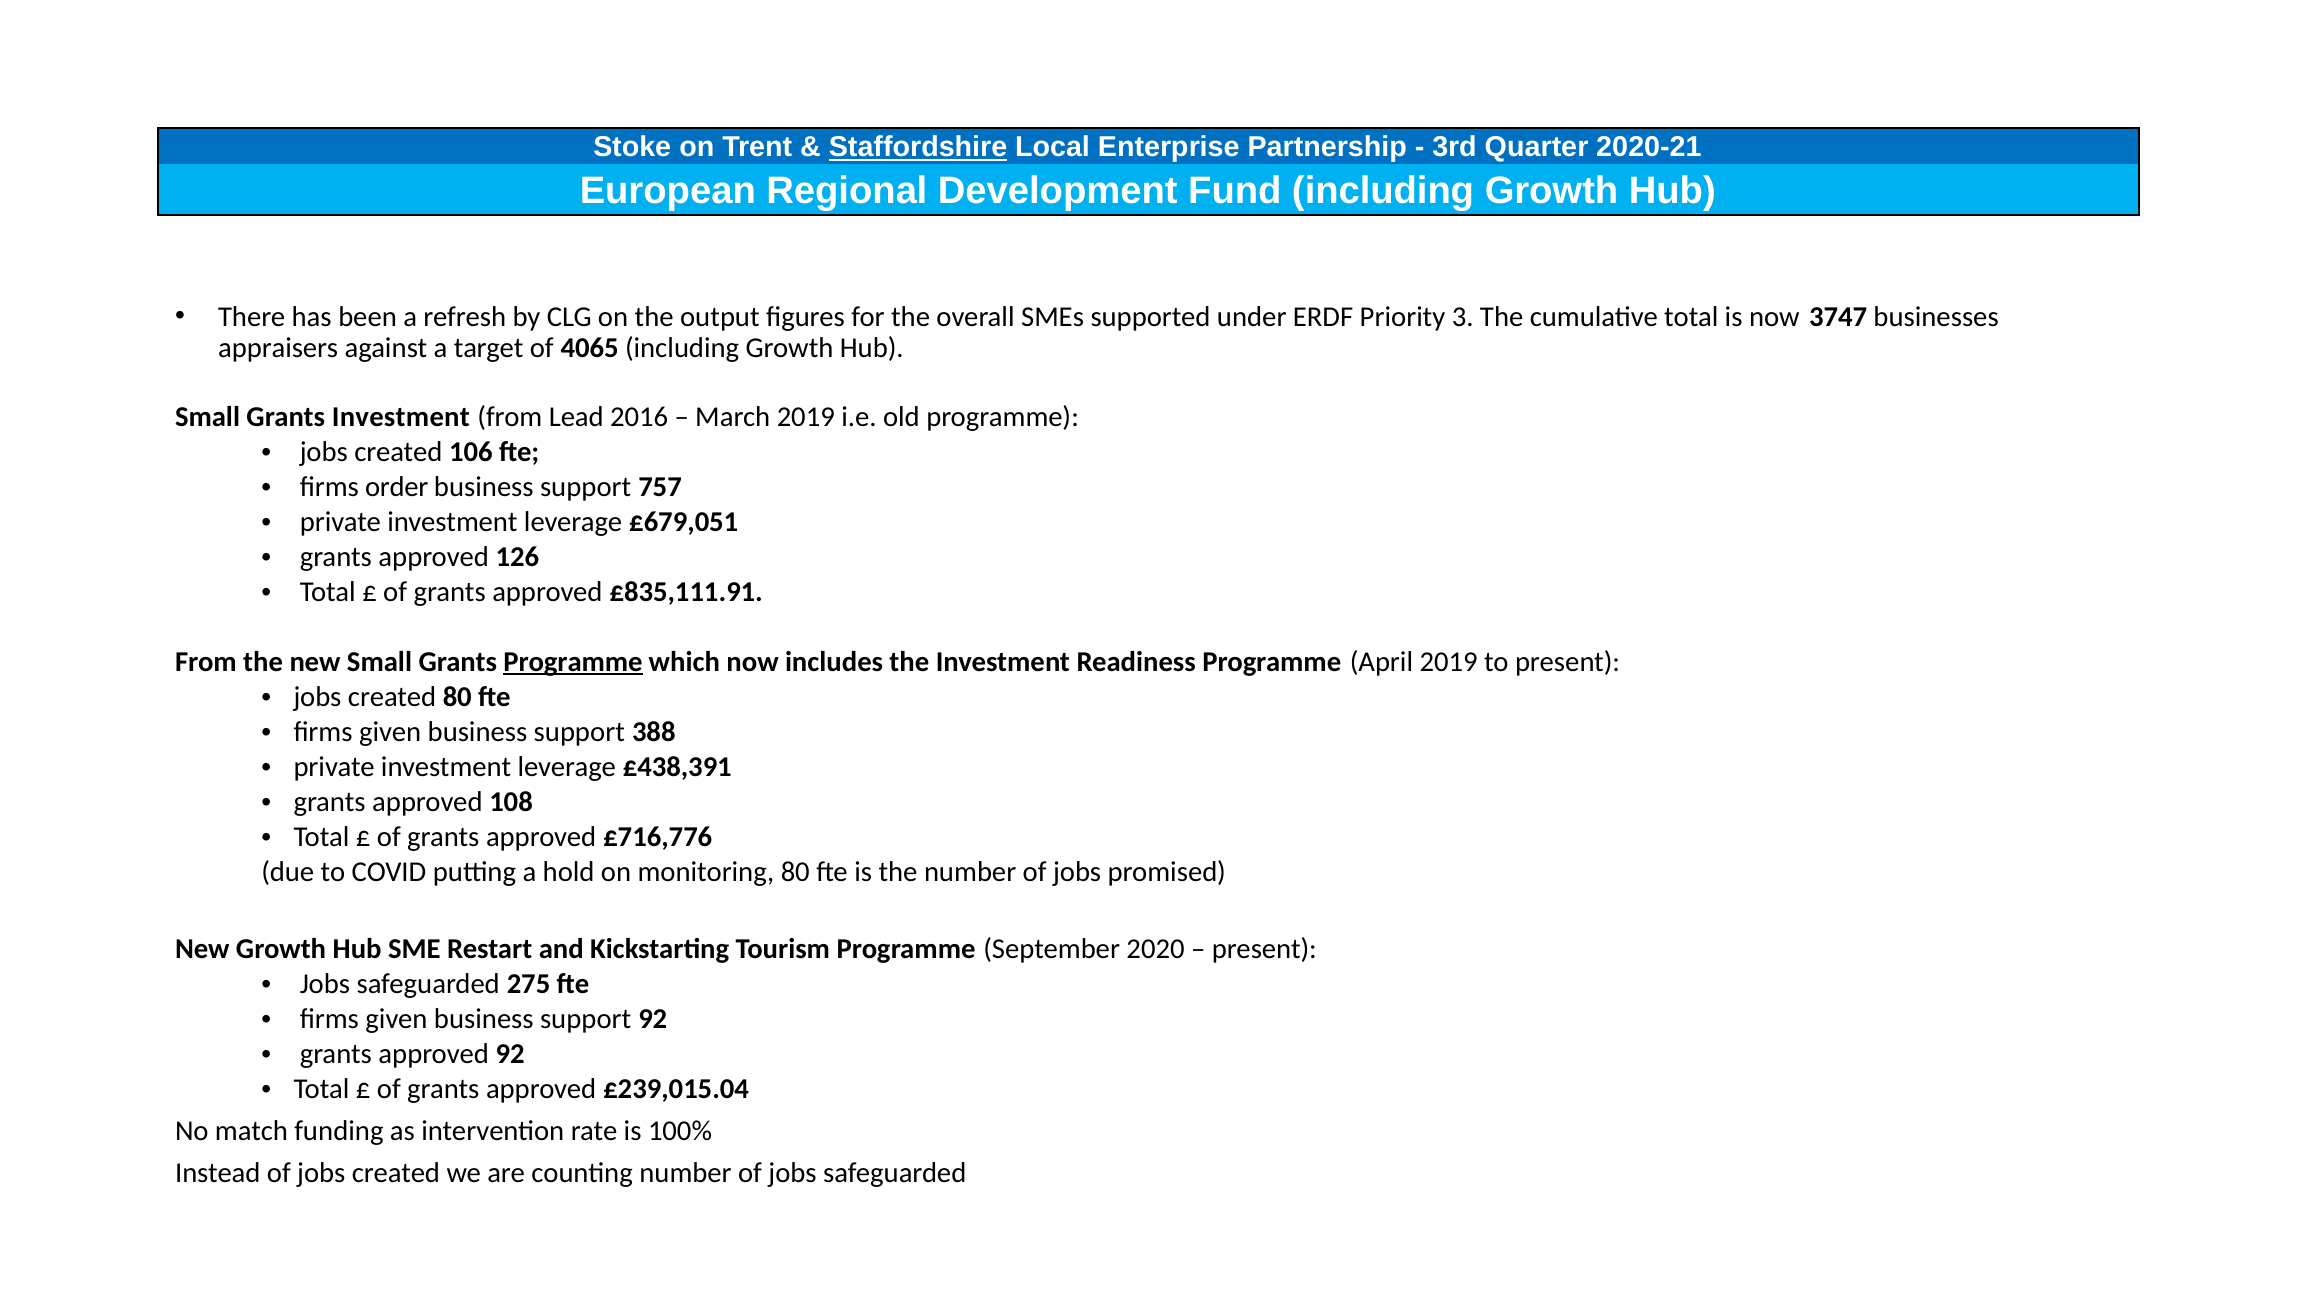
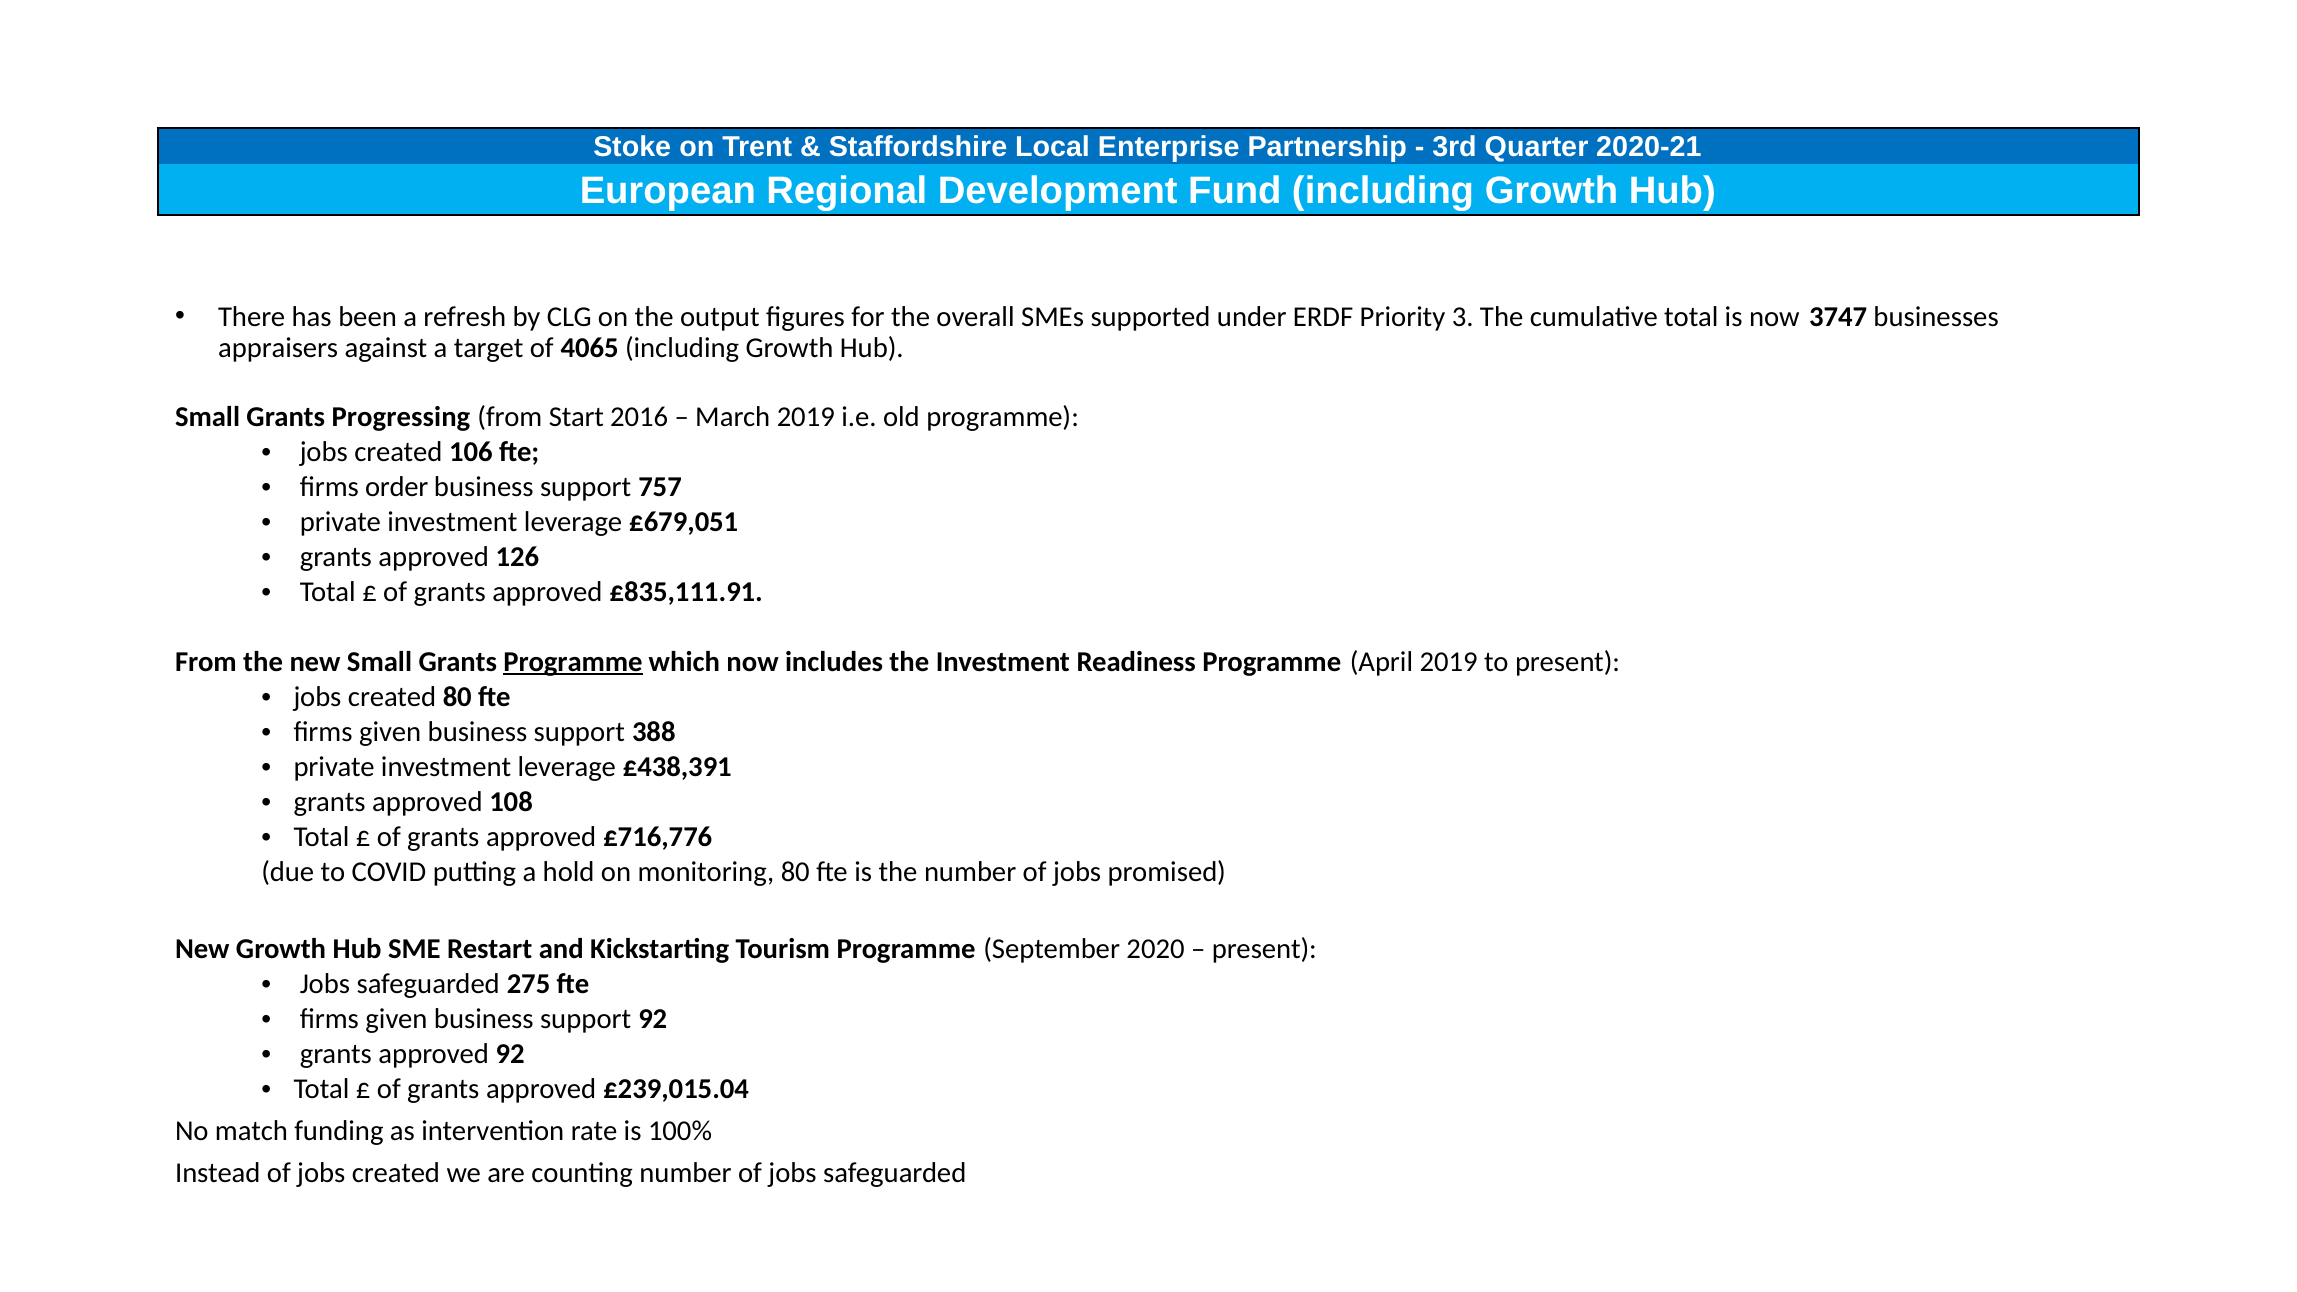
Staffordshire underline: present -> none
Grants Investment: Investment -> Progressing
Lead: Lead -> Start
